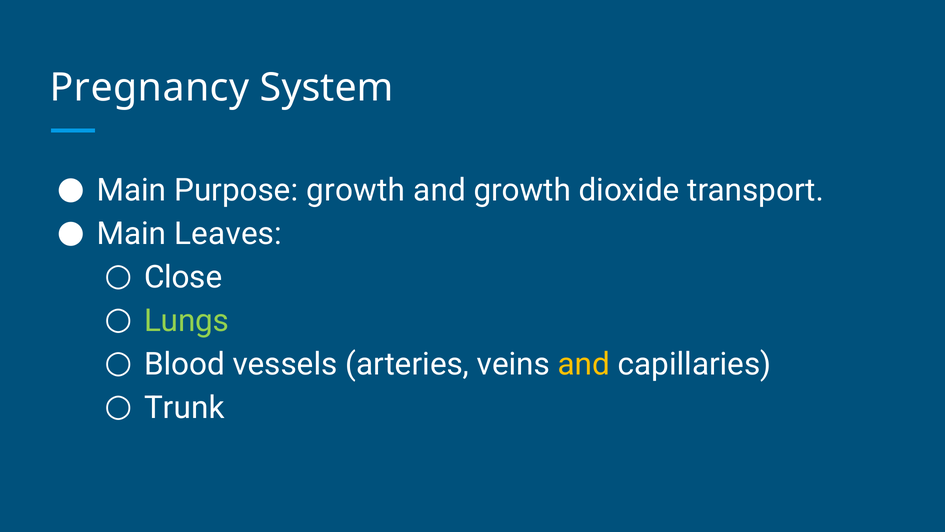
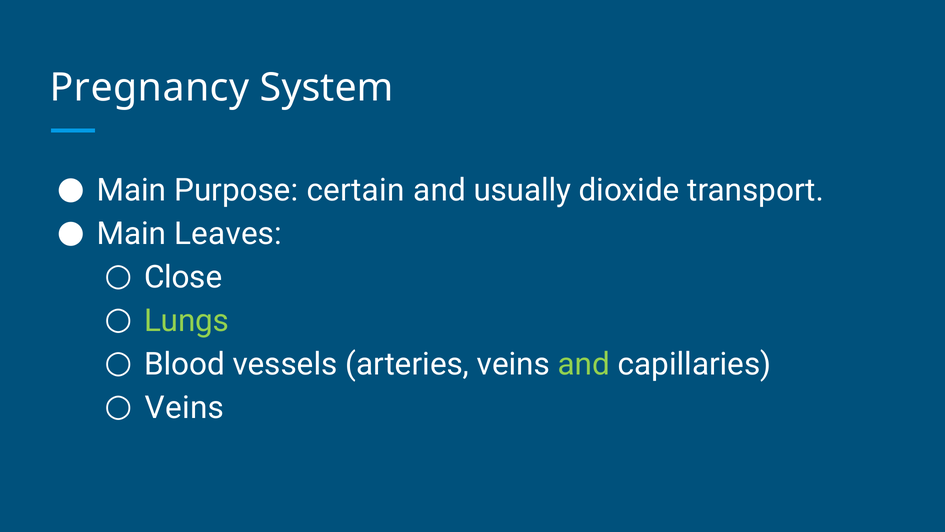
Purpose growth: growth -> certain
and growth: growth -> usually
and at (584, 364) colour: yellow -> light green
Trunk at (184, 407): Trunk -> Veins
